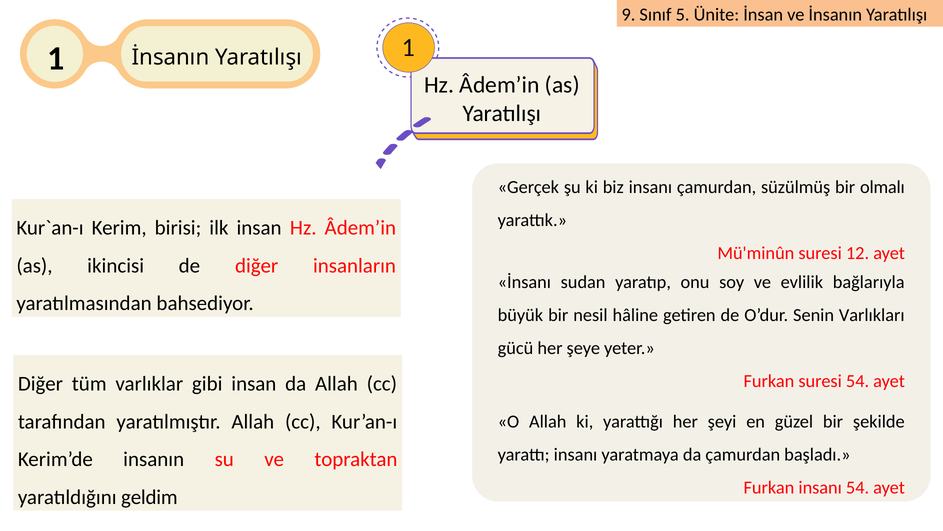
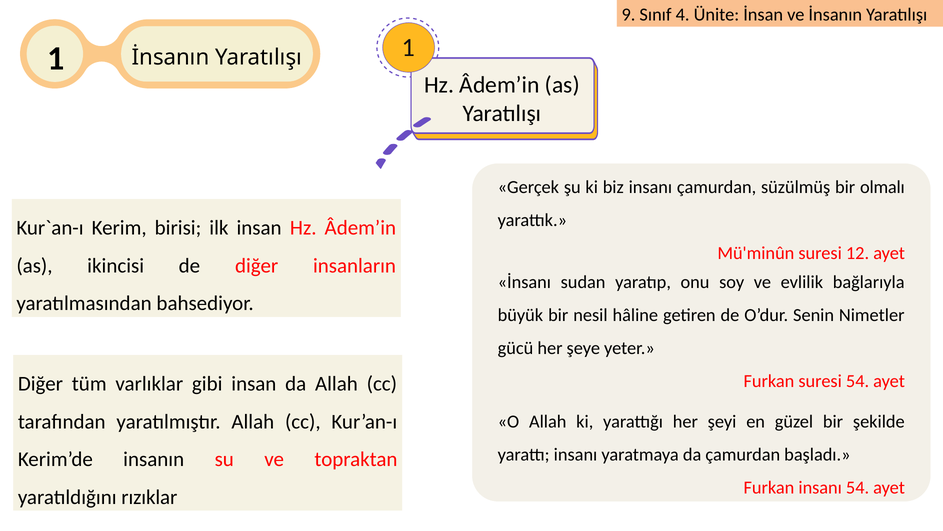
5: 5 -> 4
Varlıkları: Varlıkları -> Nimetler
geldim: geldim -> rızıklar
